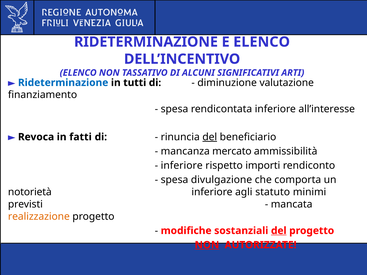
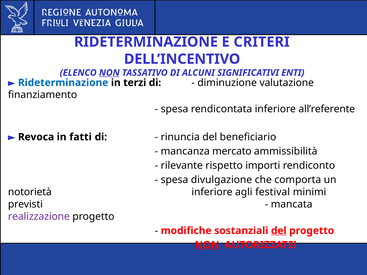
E ELENCO: ELENCO -> CRITERI
NON at (109, 73) underline: none -> present
ARTI: ARTI -> ENTI
tutti: tutti -> terzi
all’interesse: all’interesse -> all’referente
del at (210, 137) underline: present -> none
inferiore at (182, 166): inferiore -> rilevante
statuto: statuto -> festival
realizzazione colour: orange -> purple
